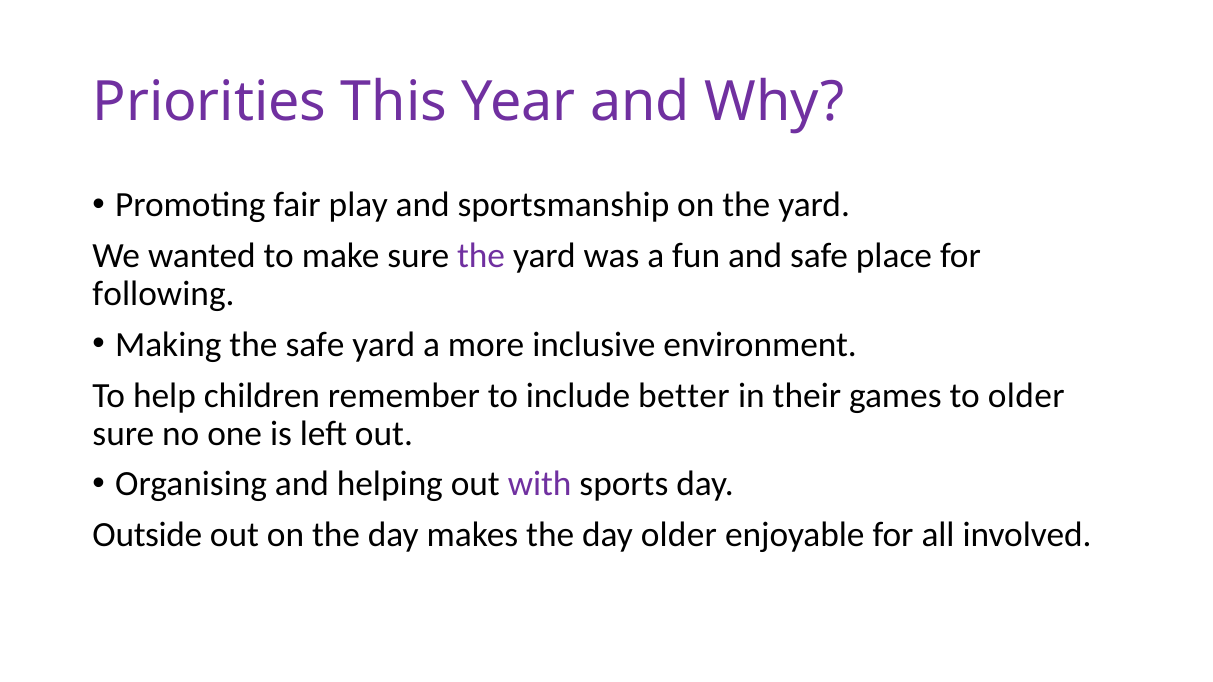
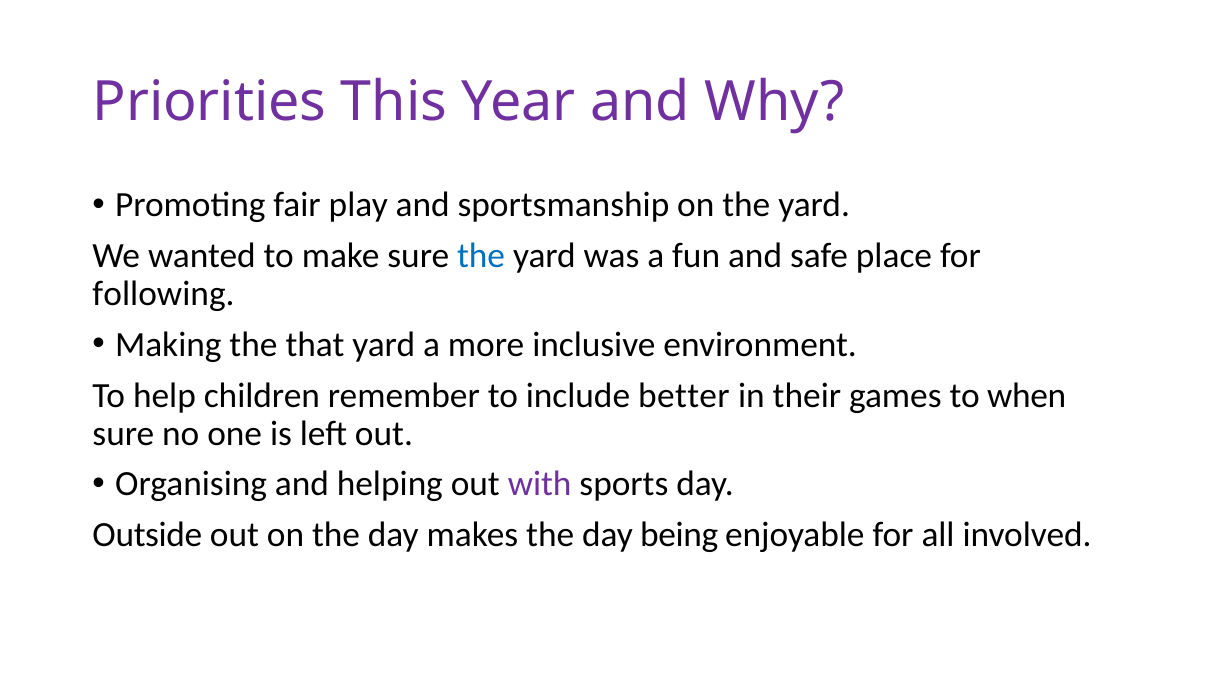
the at (481, 256) colour: purple -> blue
the safe: safe -> that
to older: older -> when
day older: older -> being
